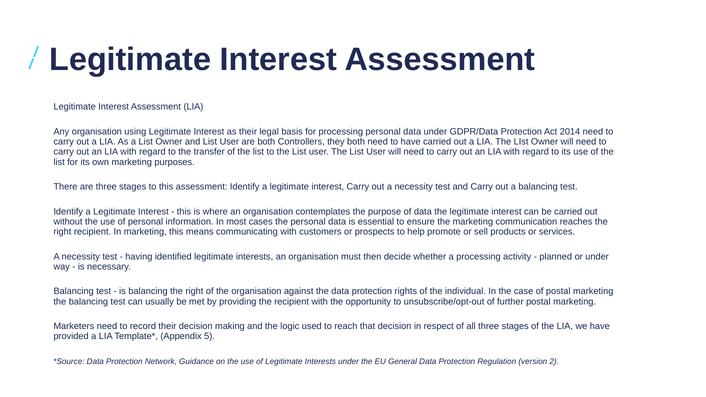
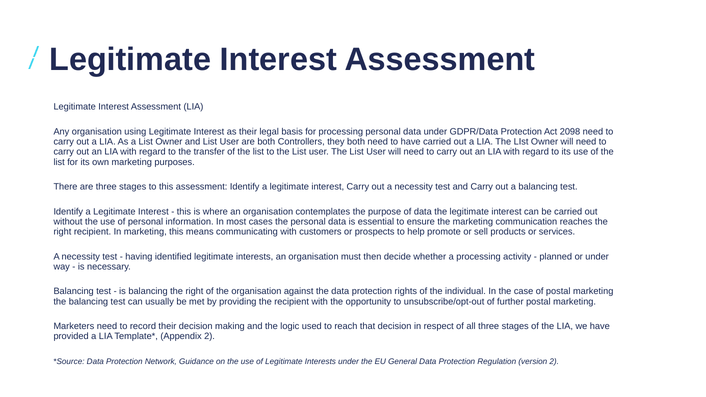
2014: 2014 -> 2098
Appendix 5: 5 -> 2
